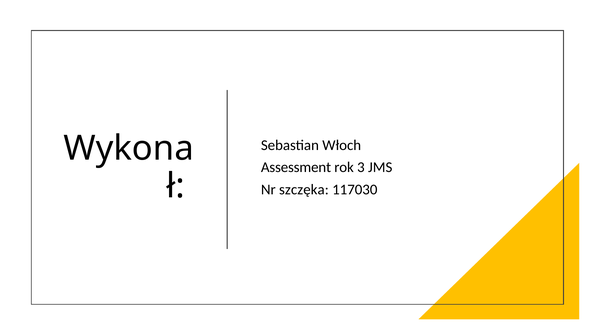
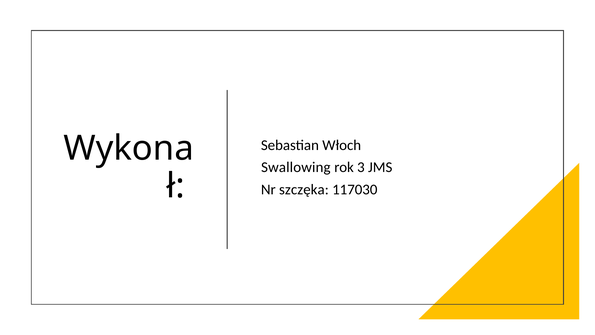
Assessment: Assessment -> Swallowing
